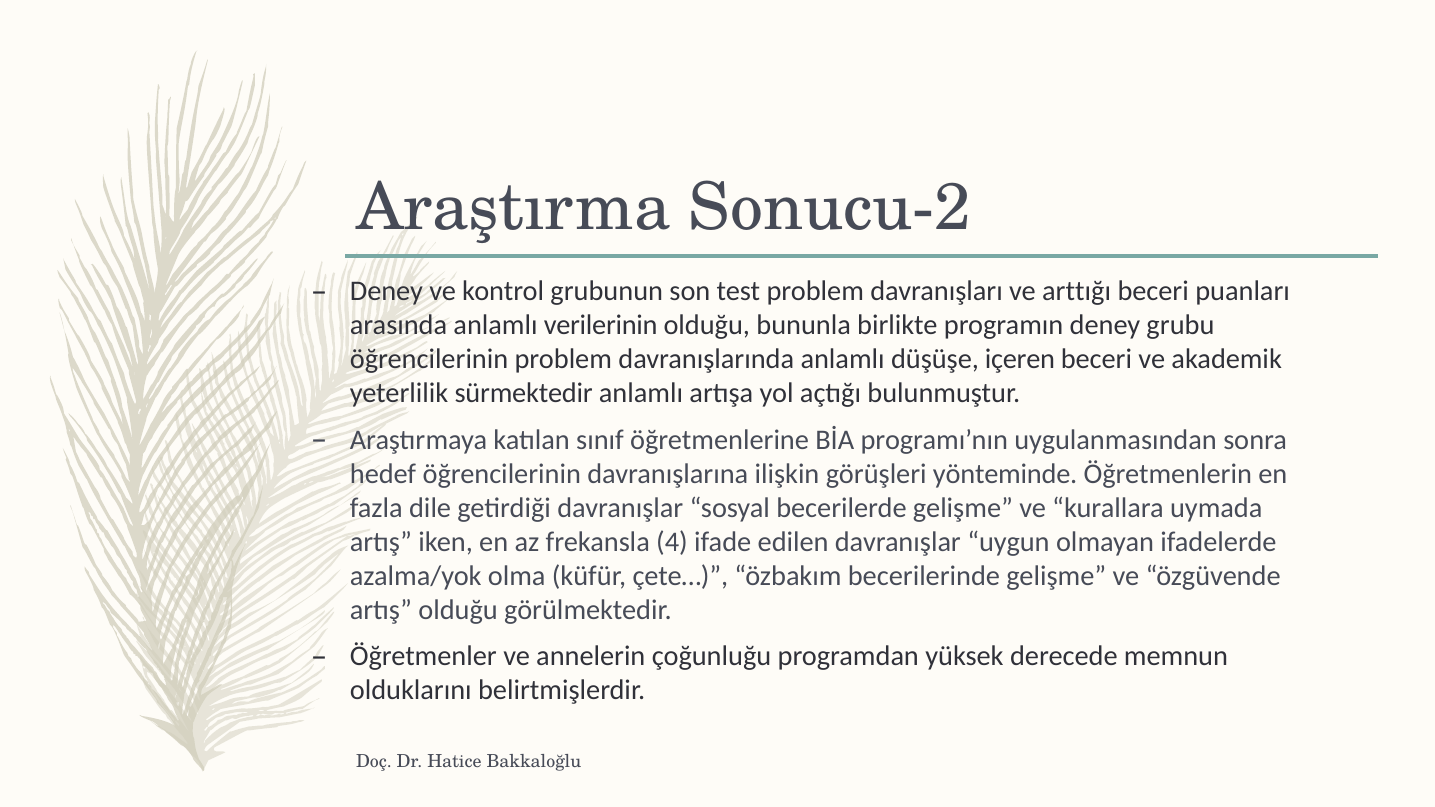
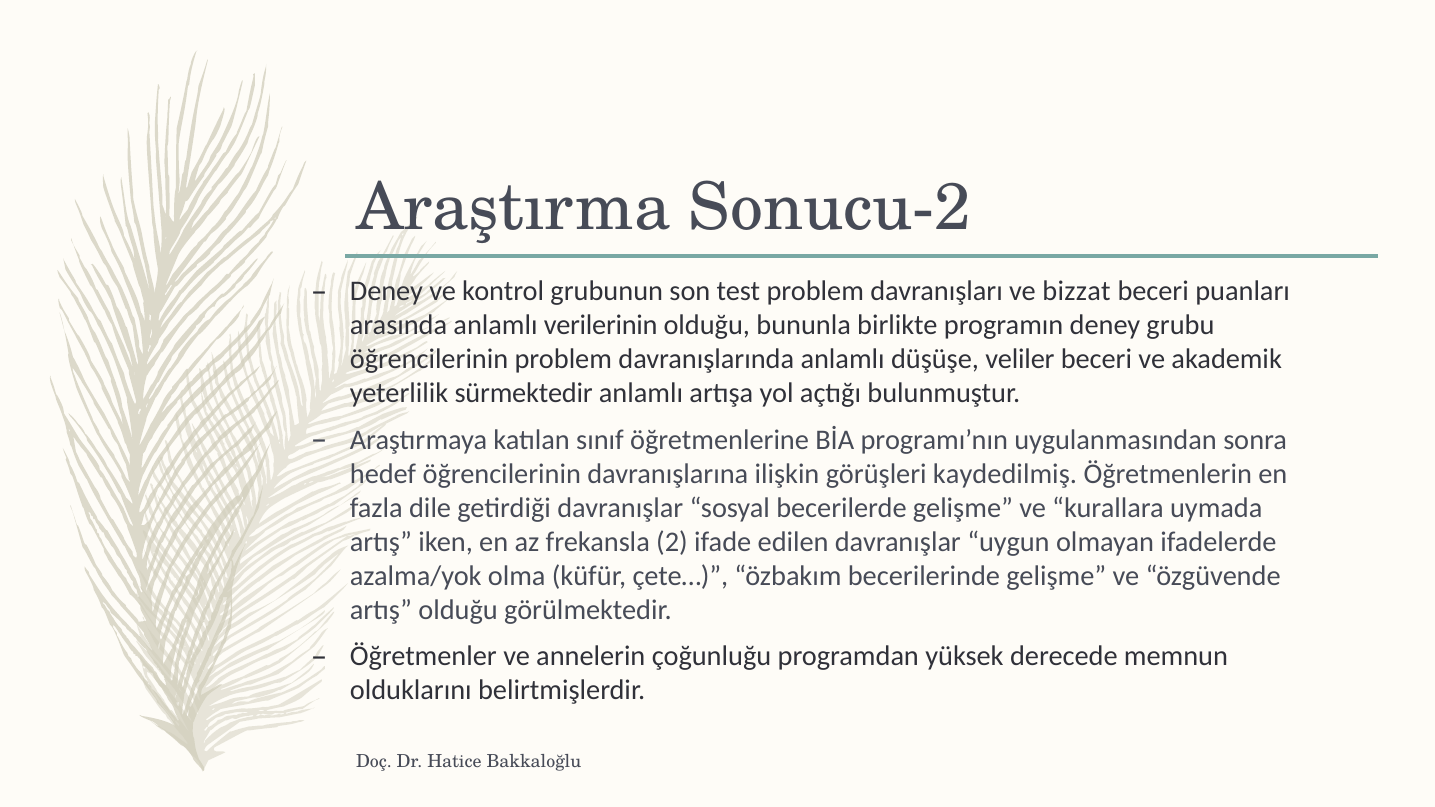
arttığı: arttığı -> bizzat
içeren: içeren -> veliler
yönteminde: yönteminde -> kaydedilmiş
4: 4 -> 2
